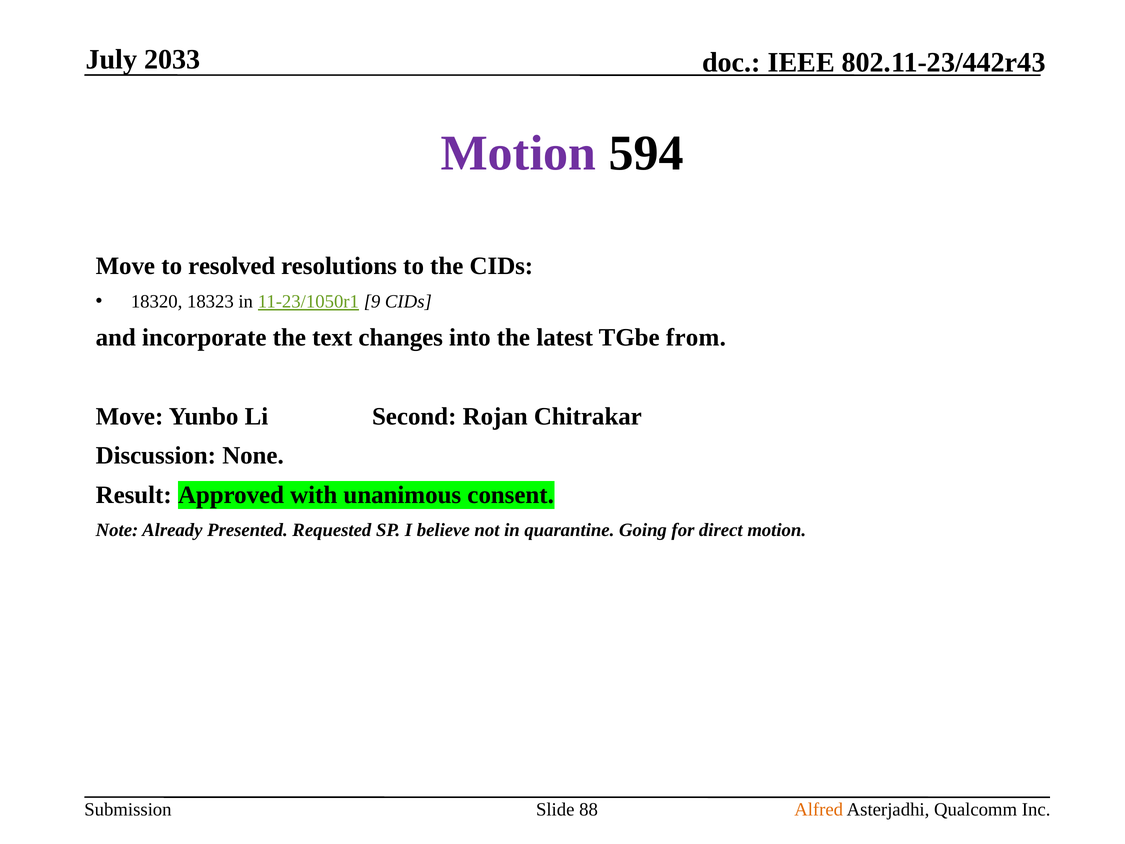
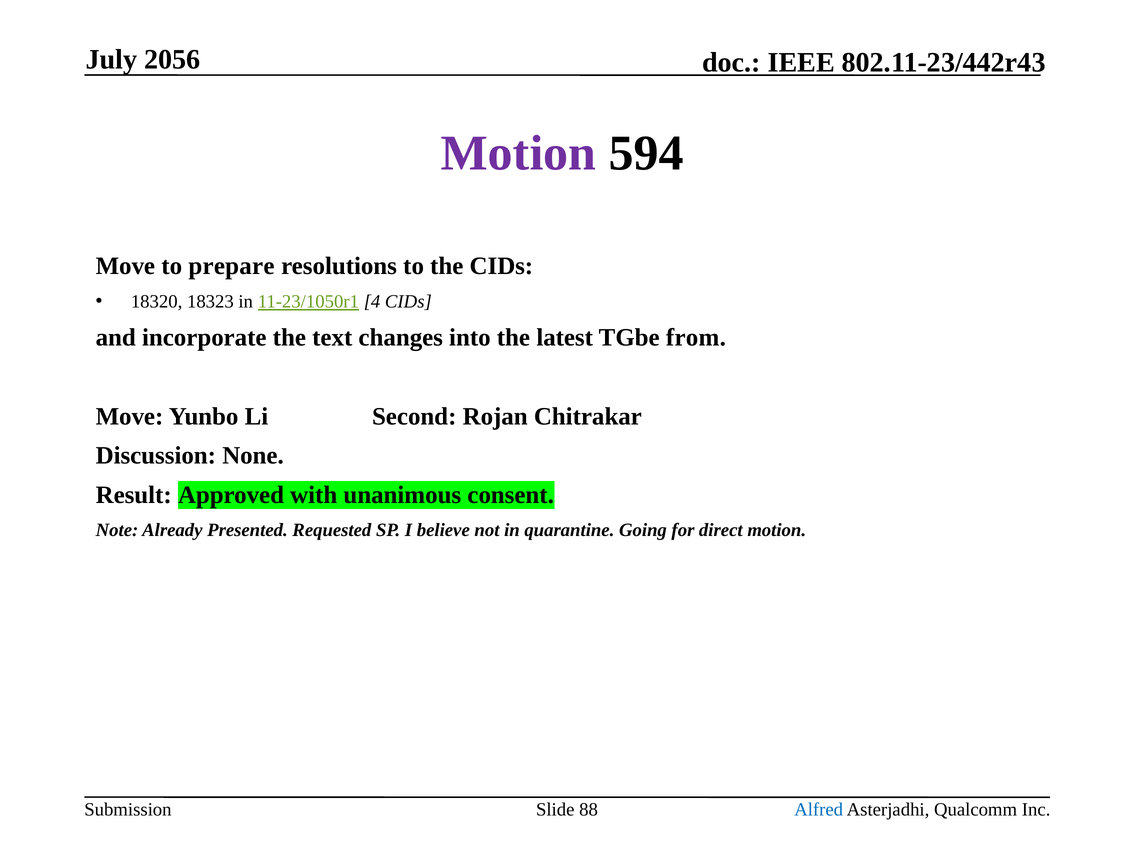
2033: 2033 -> 2056
resolved: resolved -> prepare
9: 9 -> 4
Alfred colour: orange -> blue
